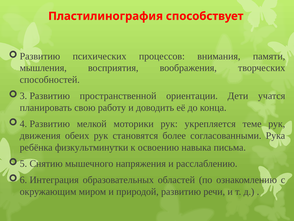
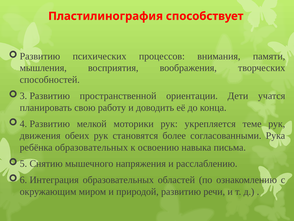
ребёнка физкультминутки: физкультминутки -> образовательных
